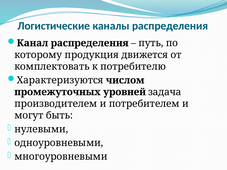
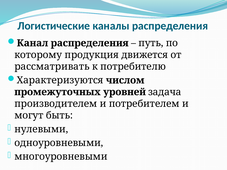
комплектовать: комплектовать -> рассматривать
